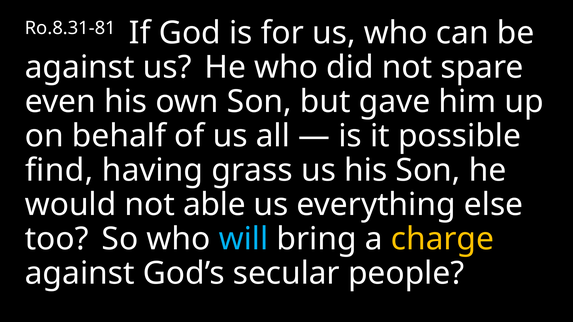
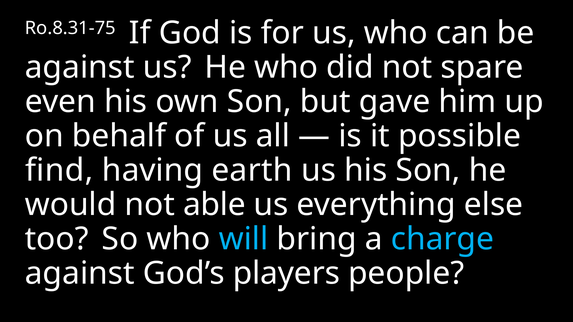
Ro.8.31-81: Ro.8.31-81 -> Ro.8.31-75
grass: grass -> earth
charge colour: yellow -> light blue
secular: secular -> players
